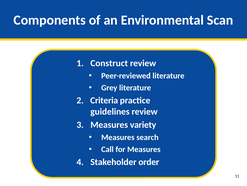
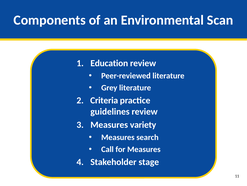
Construct: Construct -> Education
order: order -> stage
